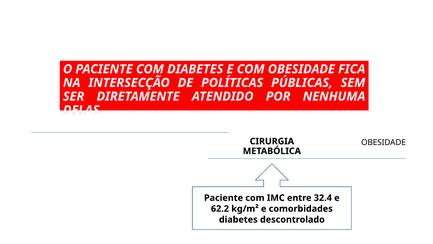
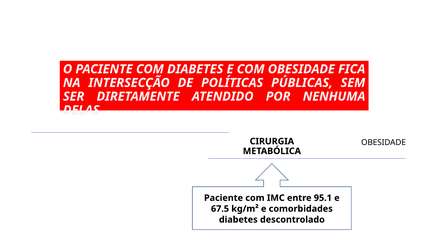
32.4: 32.4 -> 95.1
62.2: 62.2 -> 67.5
